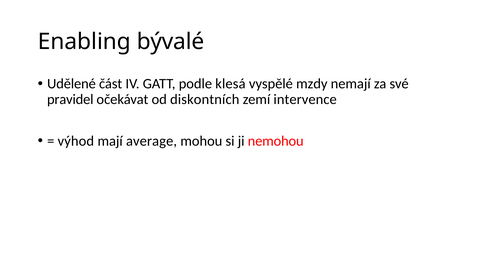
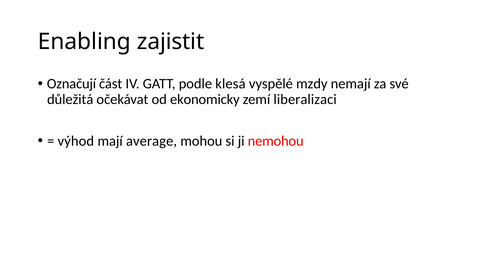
bývalé: bývalé -> zajistit
Udělené: Udělené -> Označují
pravidel: pravidel -> důležitá
diskontních: diskontních -> ekonomicky
intervence: intervence -> liberalizaci
